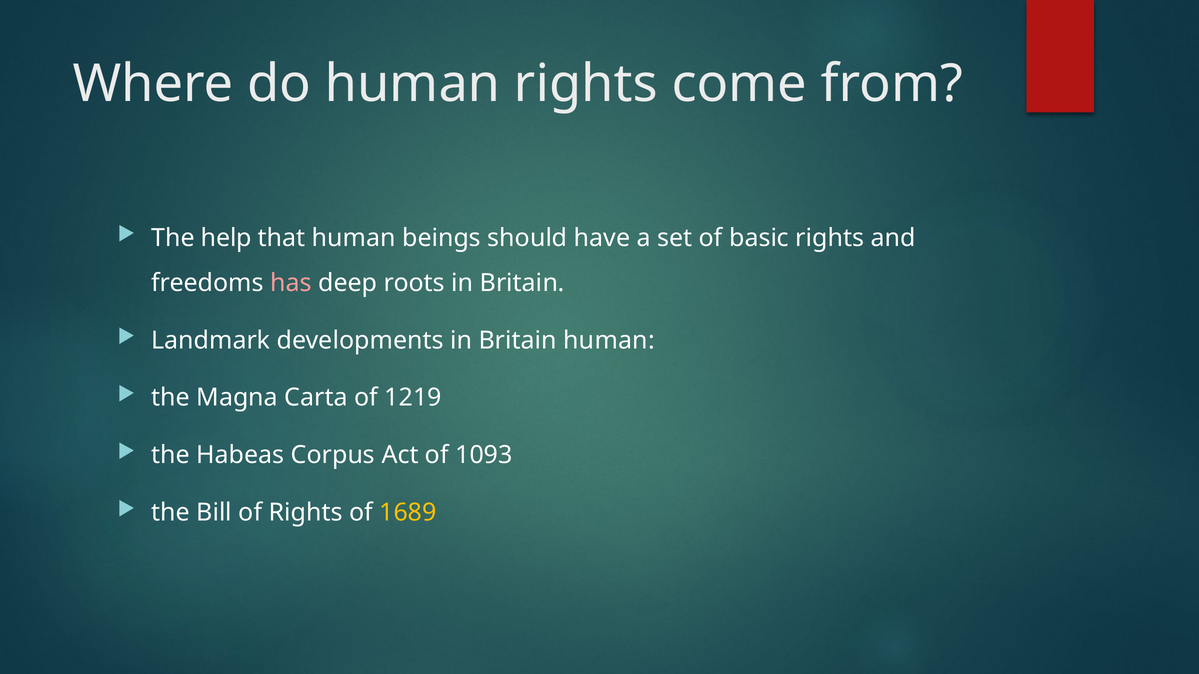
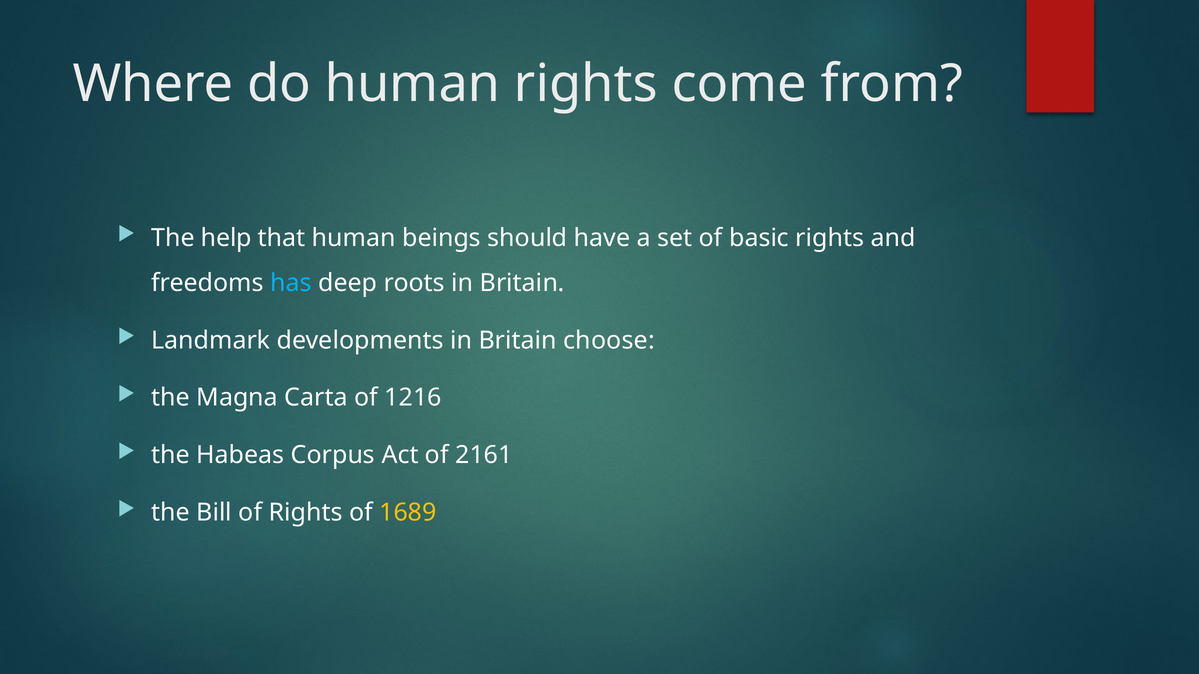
has colour: pink -> light blue
Britain human: human -> choose
1219: 1219 -> 1216
1093: 1093 -> 2161
